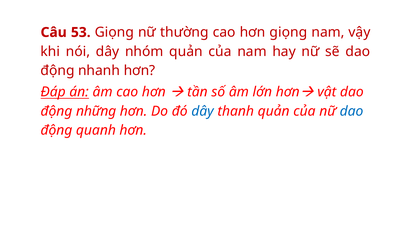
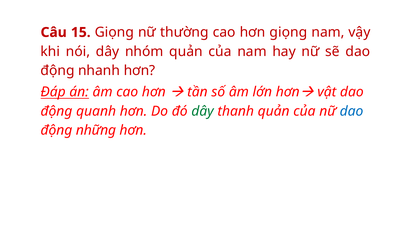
53: 53 -> 15
những: những -> quanh
dây at (203, 111) colour: blue -> green
quanh: quanh -> những
